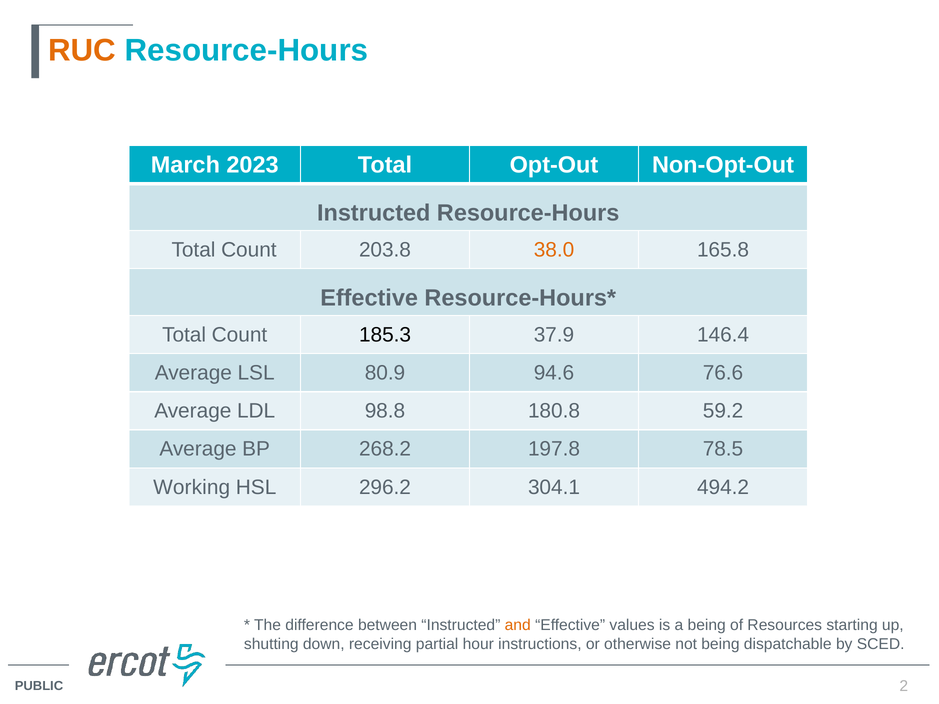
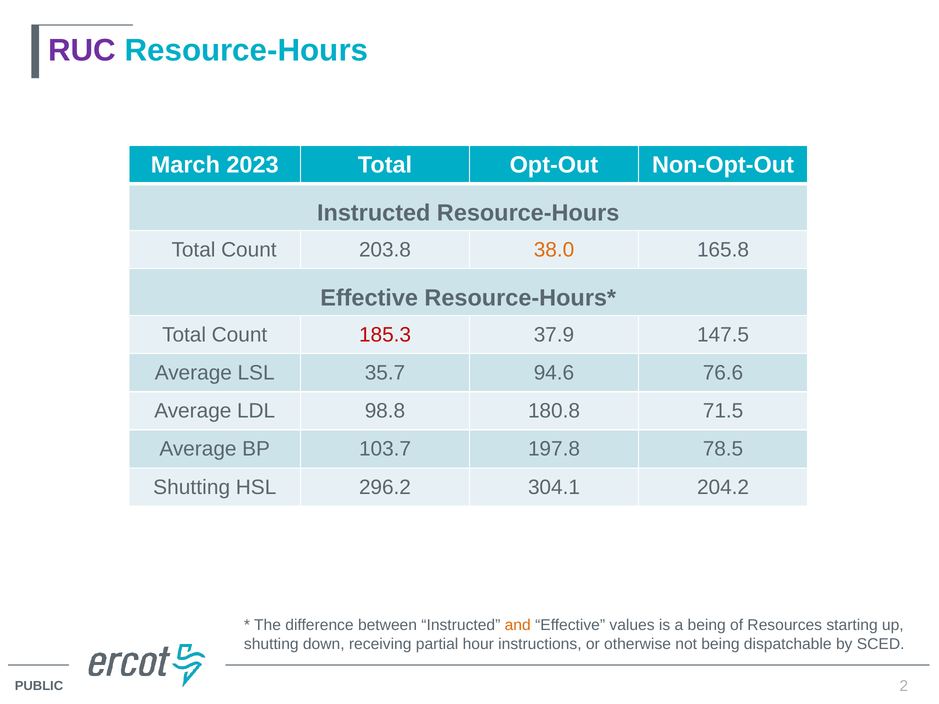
RUC colour: orange -> purple
185.3 colour: black -> red
146.4: 146.4 -> 147.5
80.9: 80.9 -> 35.7
59.2: 59.2 -> 71.5
268.2: 268.2 -> 103.7
Working at (192, 487): Working -> Shutting
494.2: 494.2 -> 204.2
